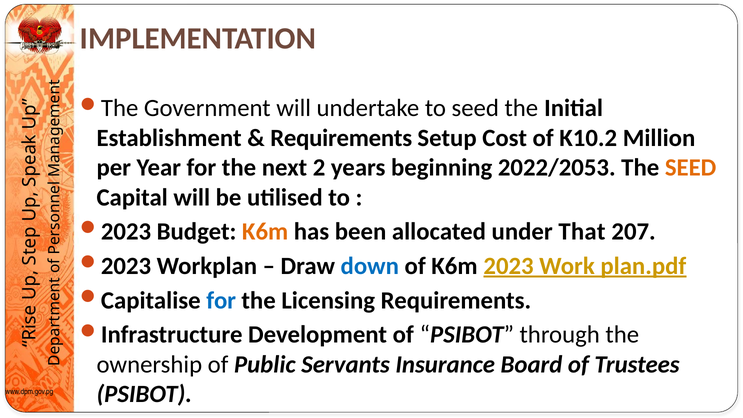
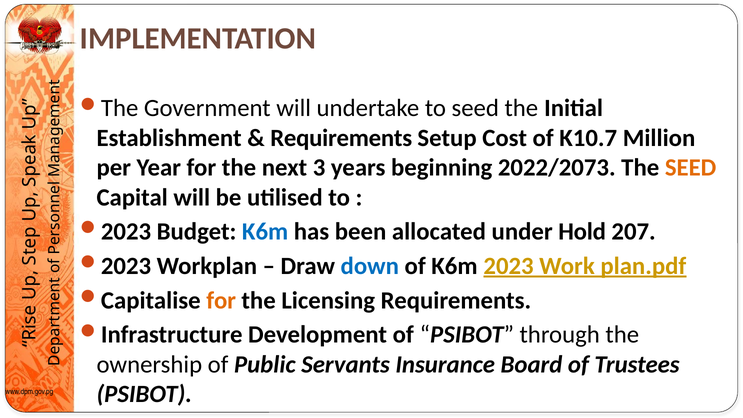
K10.2: K10.2 -> K10.7
2: 2 -> 3
2022/2053: 2022/2053 -> 2022/2073
K6m at (265, 232) colour: orange -> blue
That: That -> Hold
for at (221, 301) colour: blue -> orange
